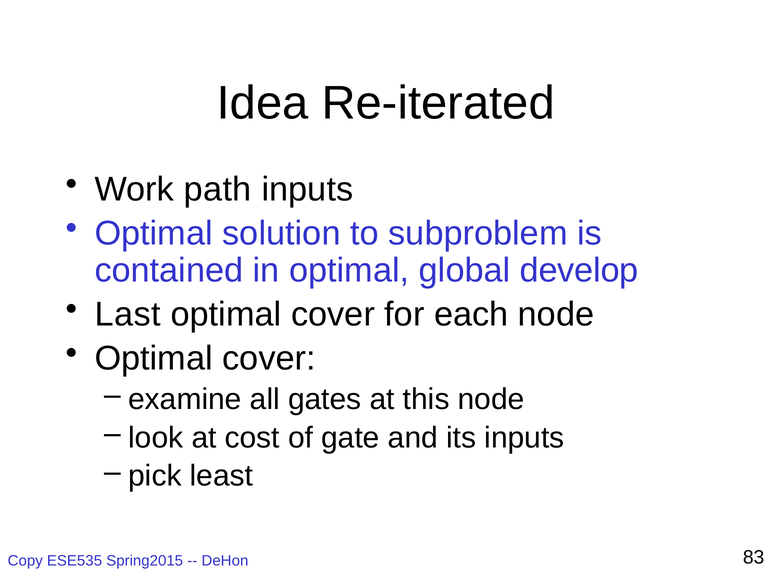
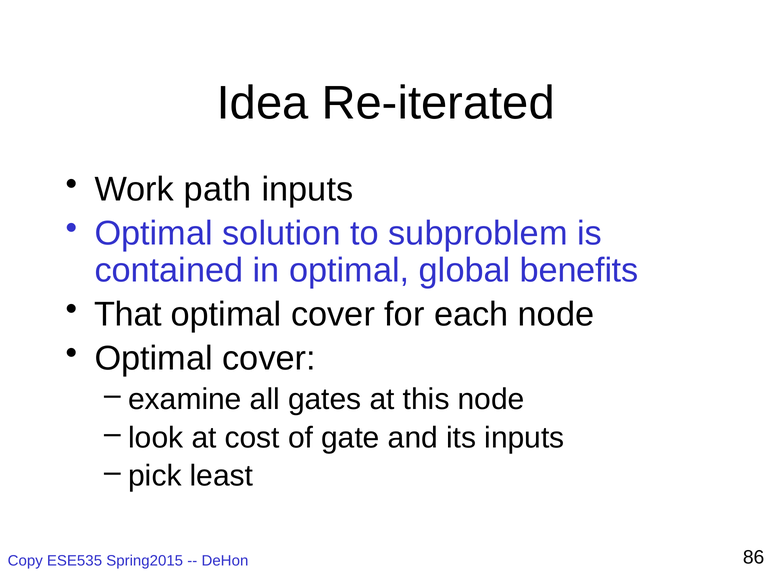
develop: develop -> benefits
Last: Last -> That
83: 83 -> 86
